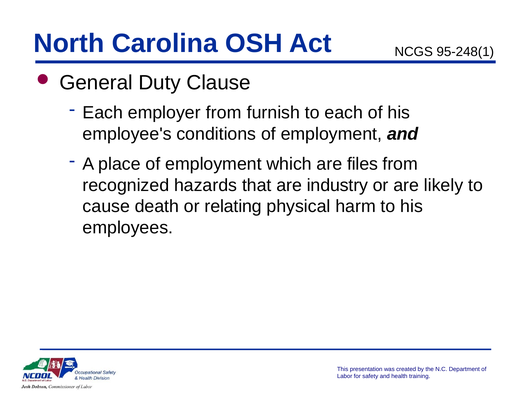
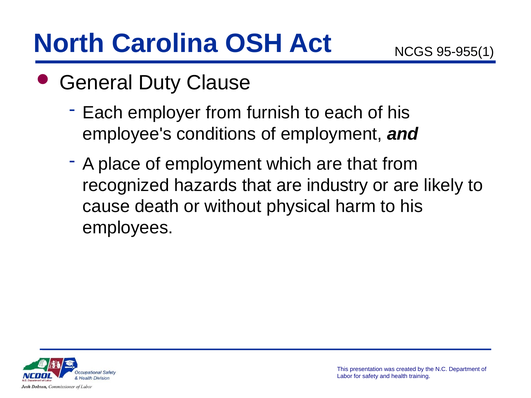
95-248(1: 95-248(1 -> 95-955(1
are files: files -> that
relating: relating -> without
